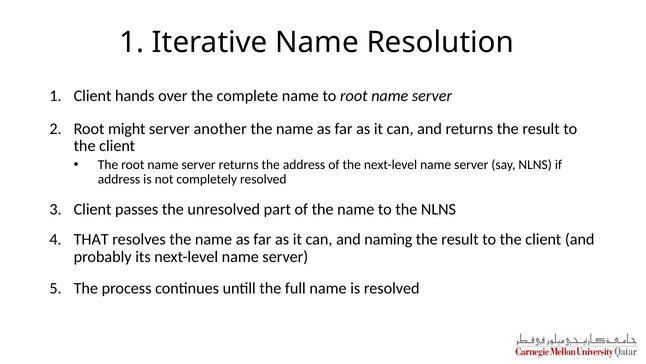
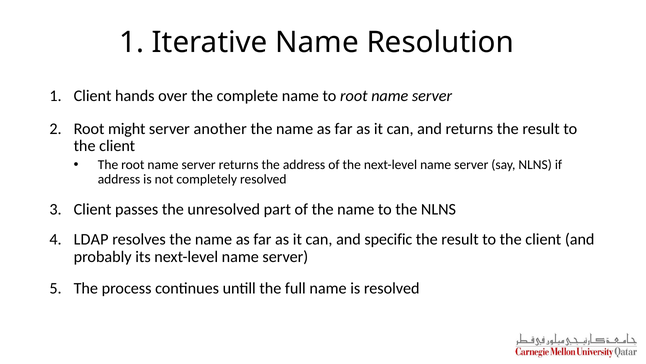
THAT: THAT -> LDAP
naming: naming -> specific
